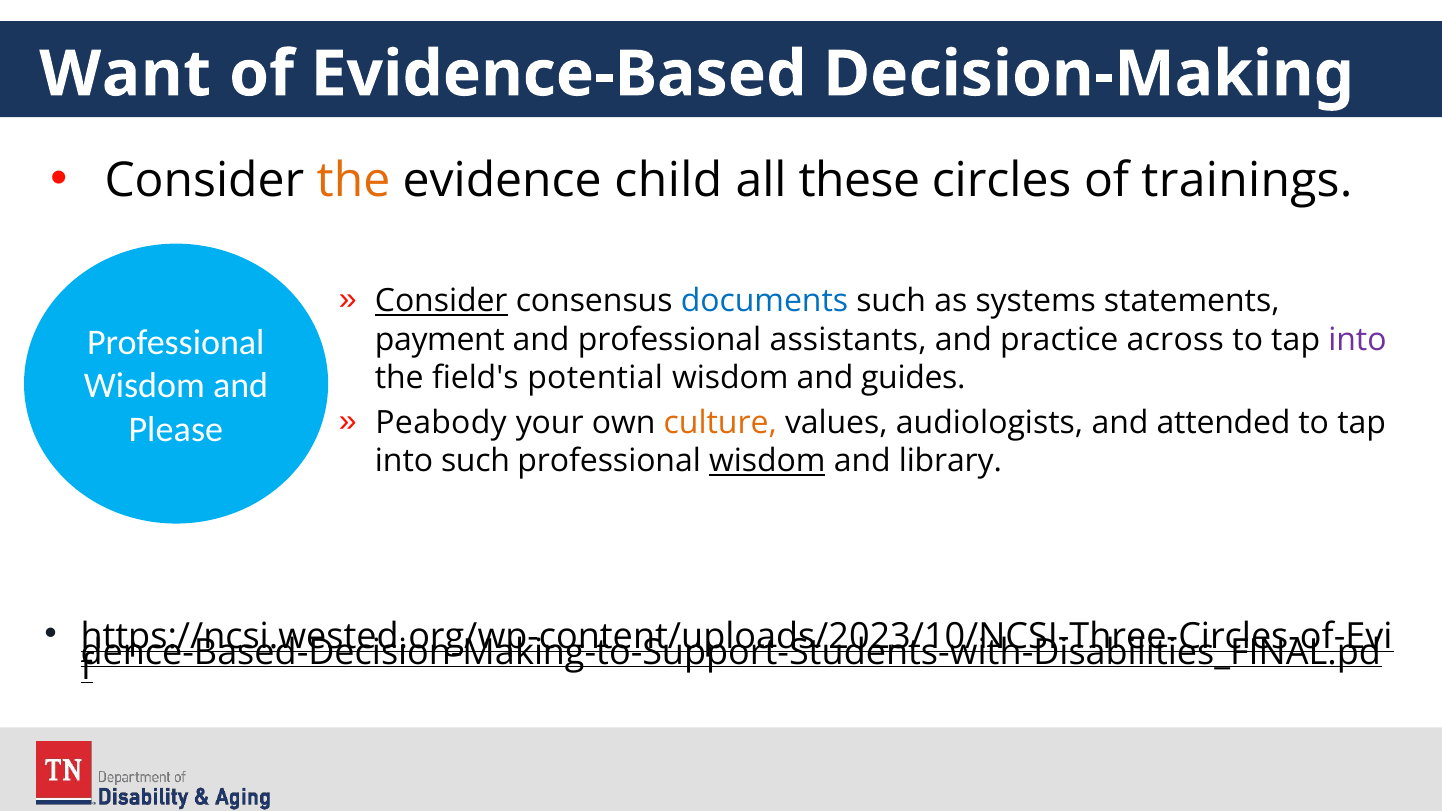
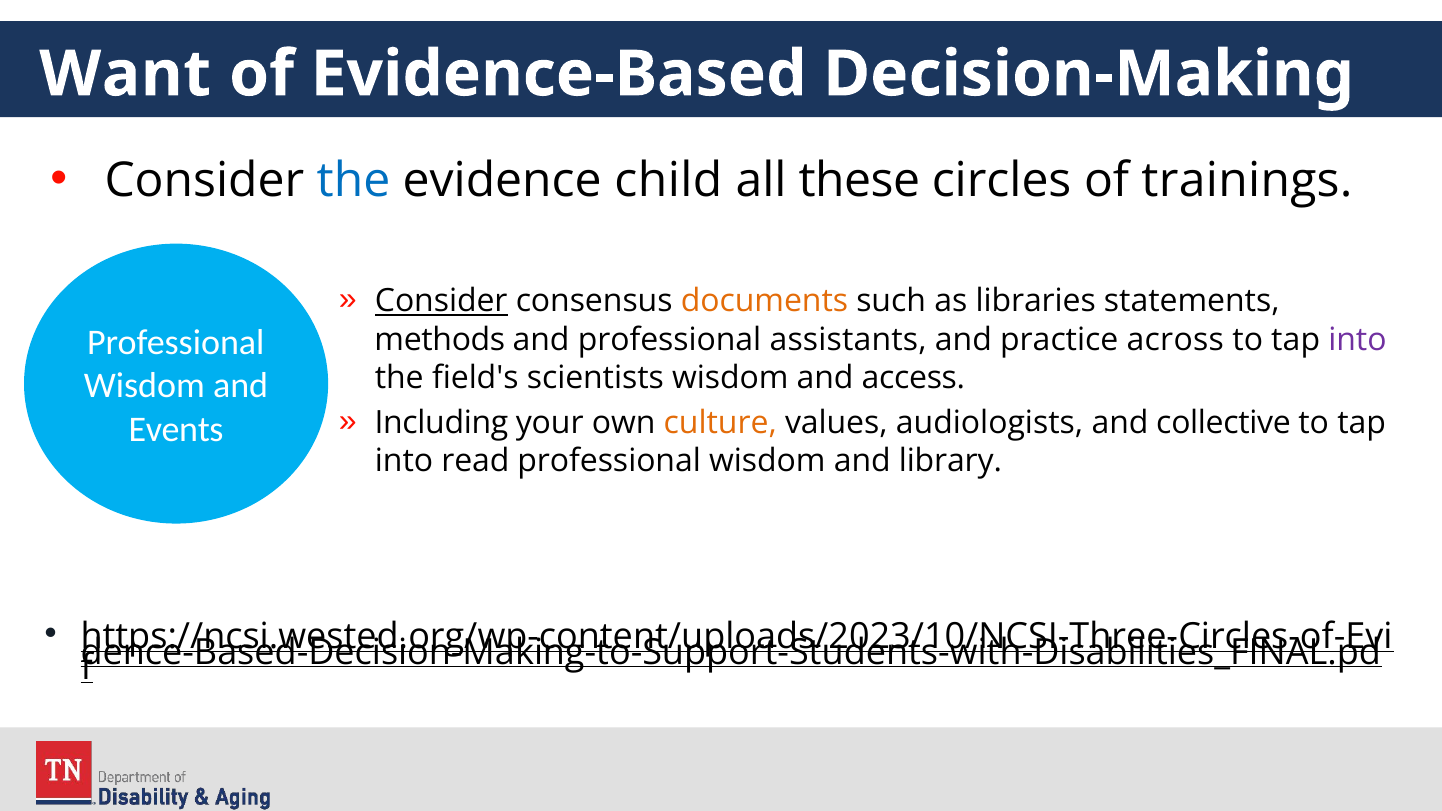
the at (353, 181) colour: orange -> blue
documents colour: blue -> orange
systems: systems -> libraries
payment: payment -> methods
potential: potential -> scientists
guides: guides -> access
Peabody: Peabody -> Including
attended: attended -> collective
Please: Please -> Events
into such: such -> read
wisdom at (767, 461) underline: present -> none
